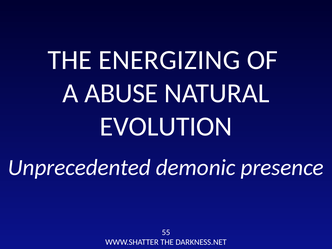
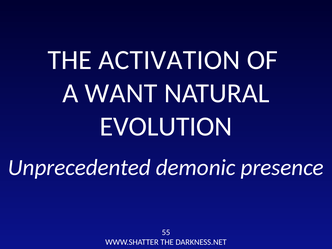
ENERGIZING: ENERGIZING -> ACTIVATION
ABUSE: ABUSE -> WANT
